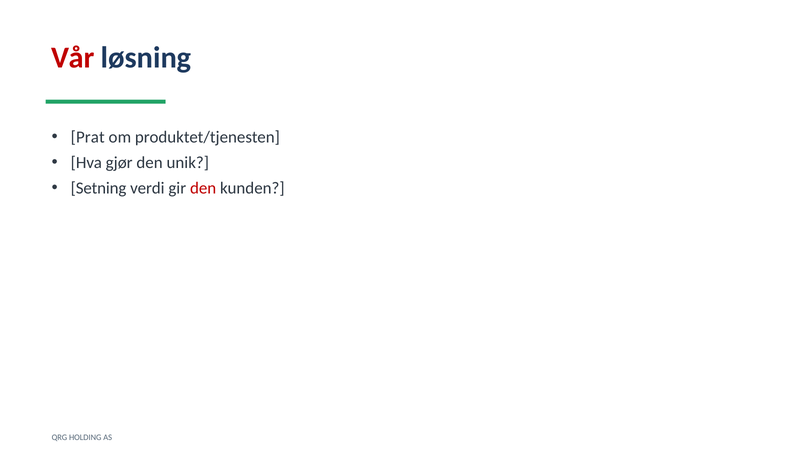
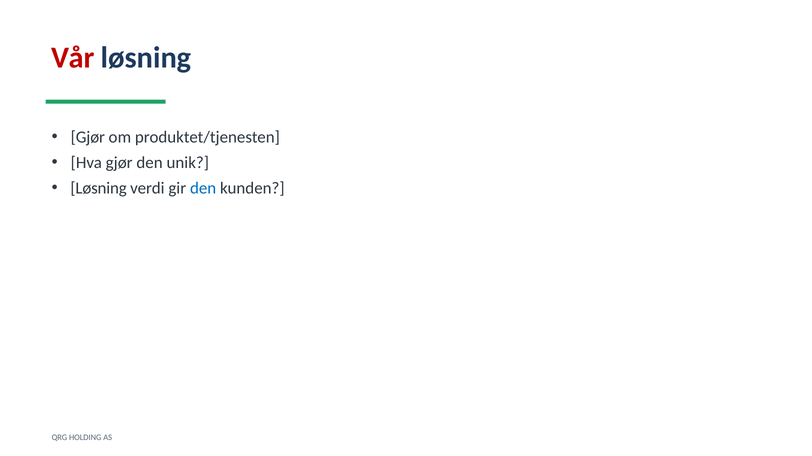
Prat at (88, 138): Prat -> Gjør
Setning at (99, 188): Setning -> Løsning
den at (203, 188) colour: red -> blue
